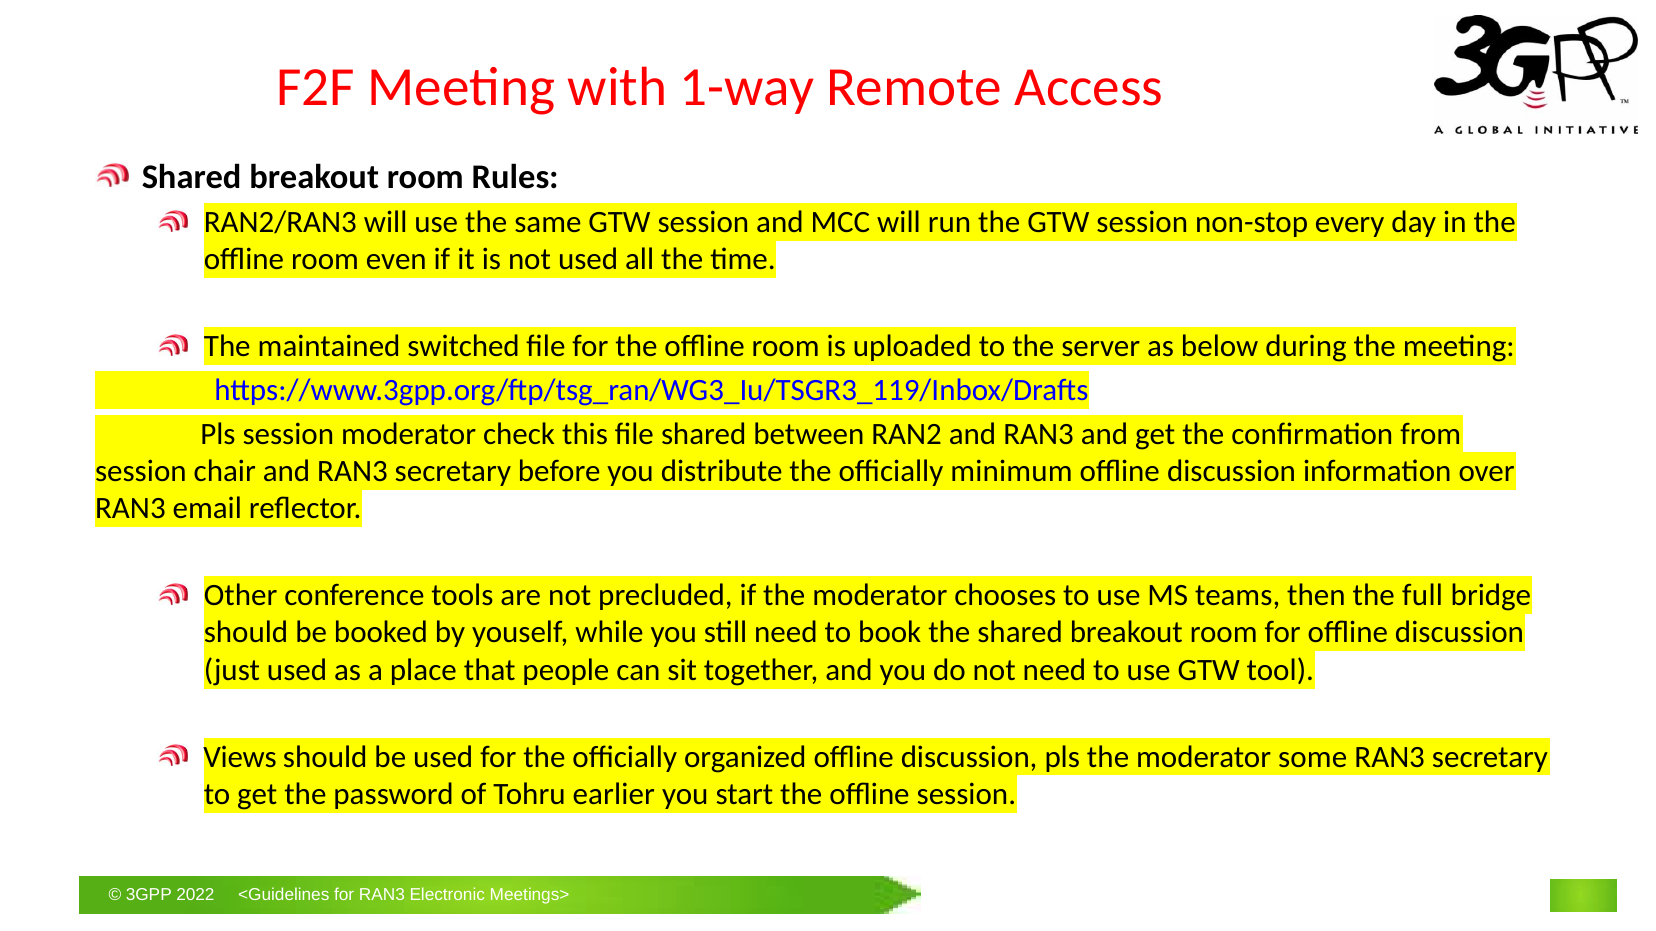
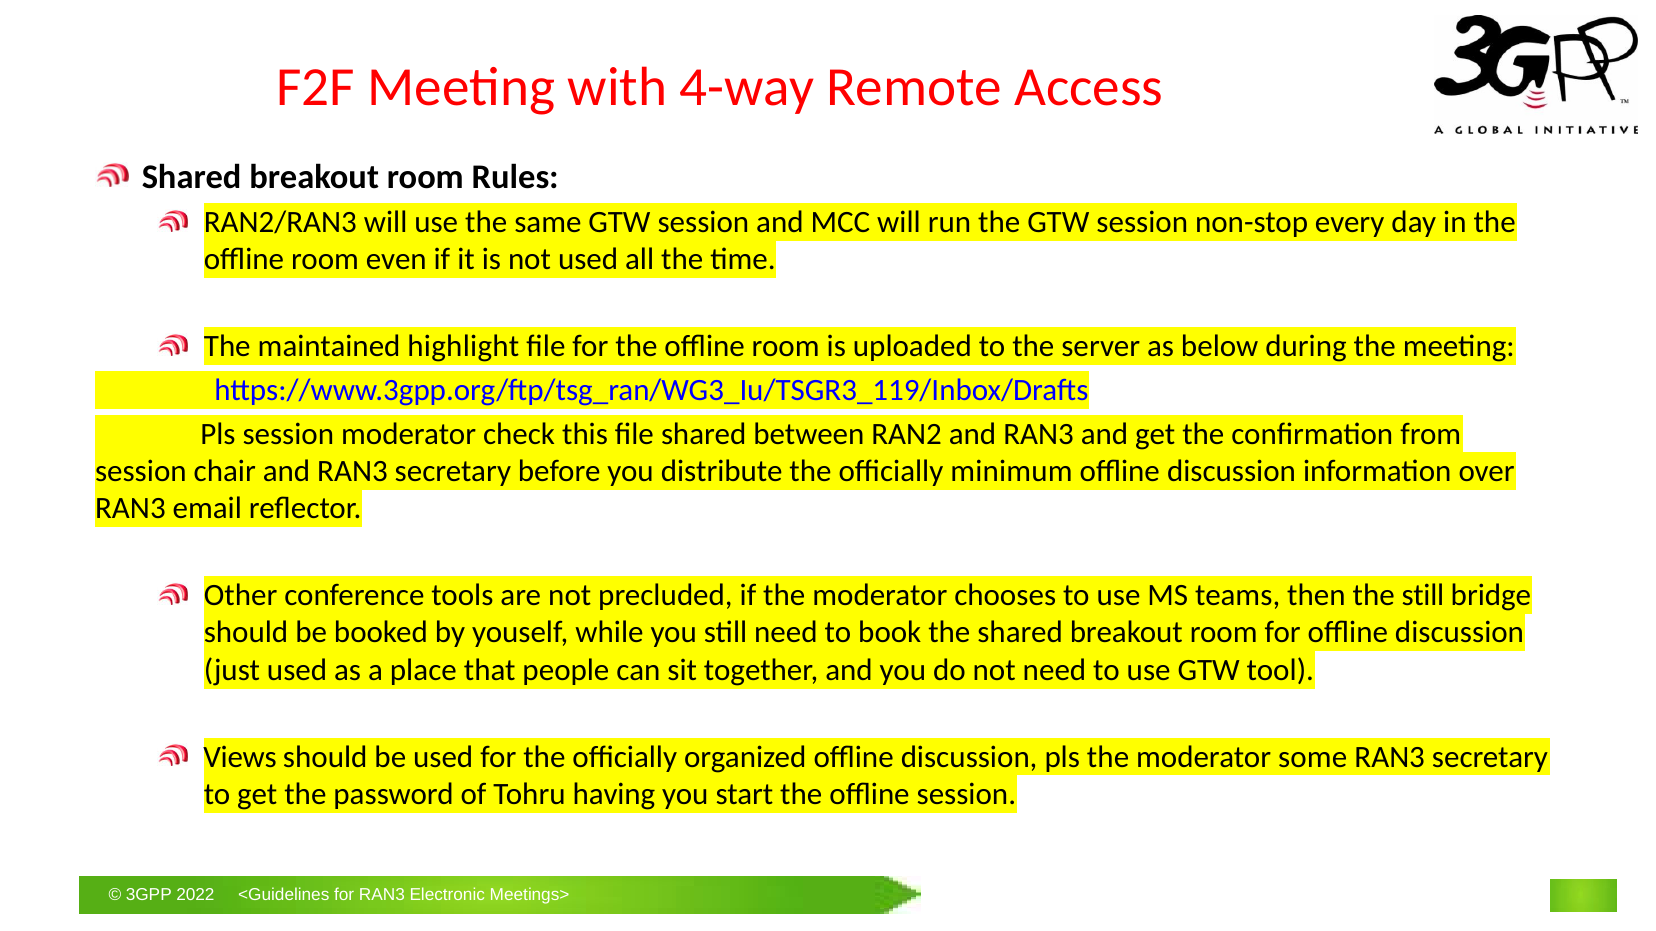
1-way: 1-way -> 4-way
switched: switched -> highlight
the full: full -> still
earlier: earlier -> having
